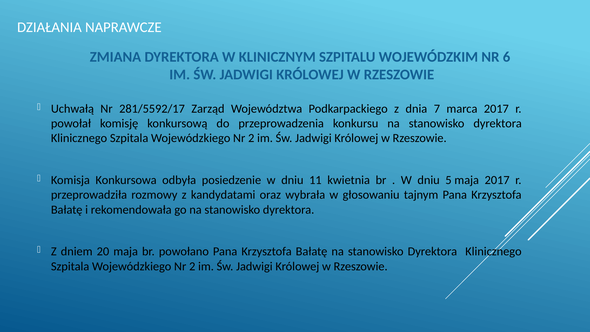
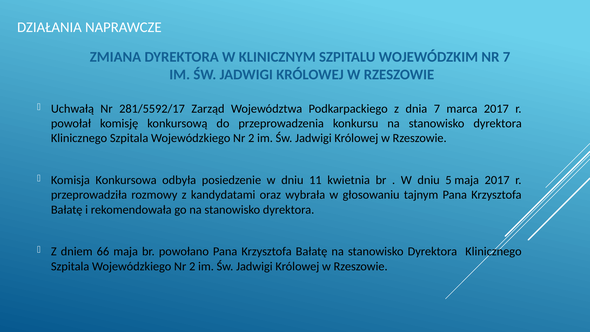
NR 6: 6 -> 7
20: 20 -> 66
